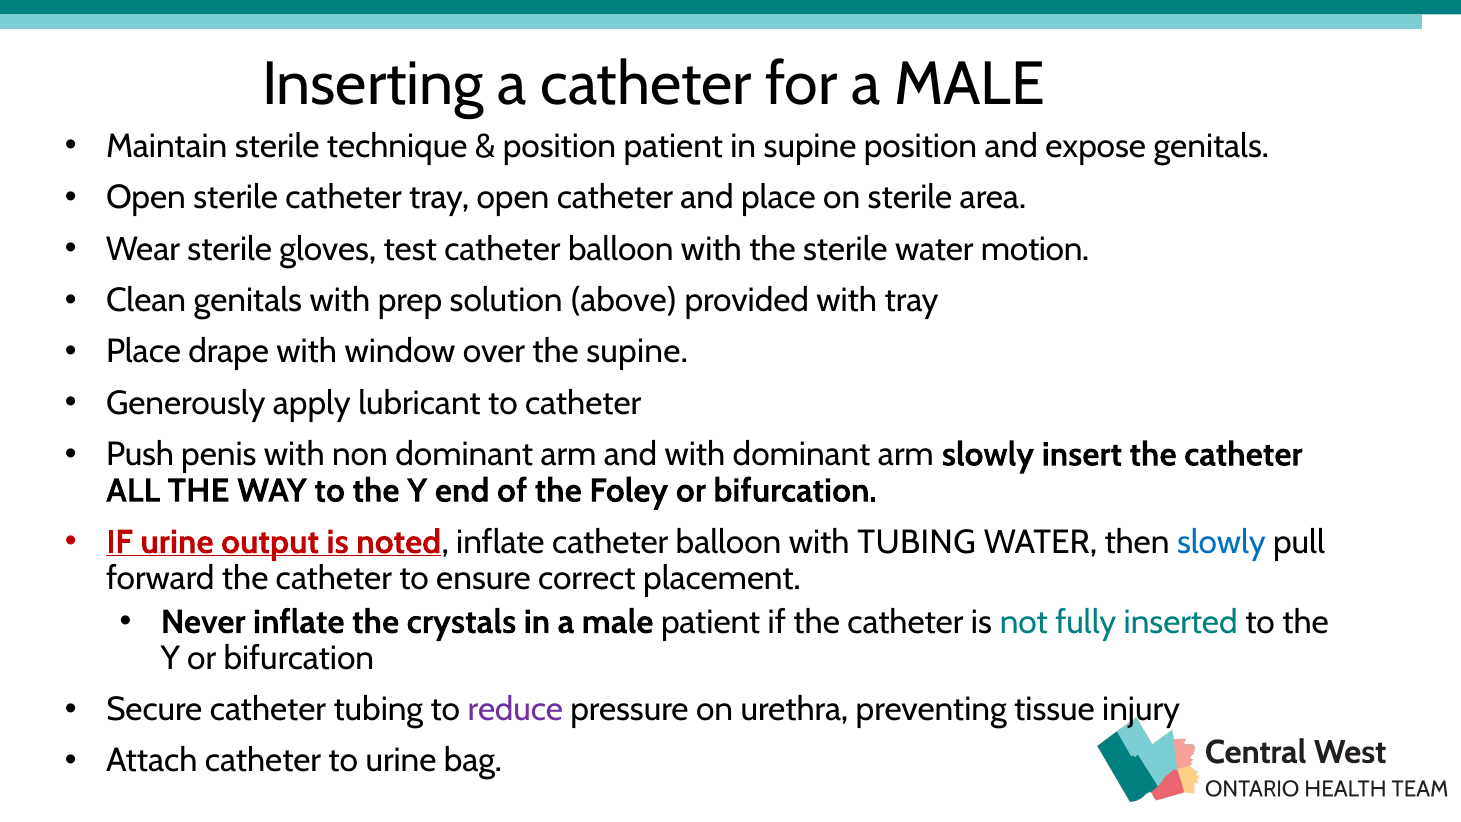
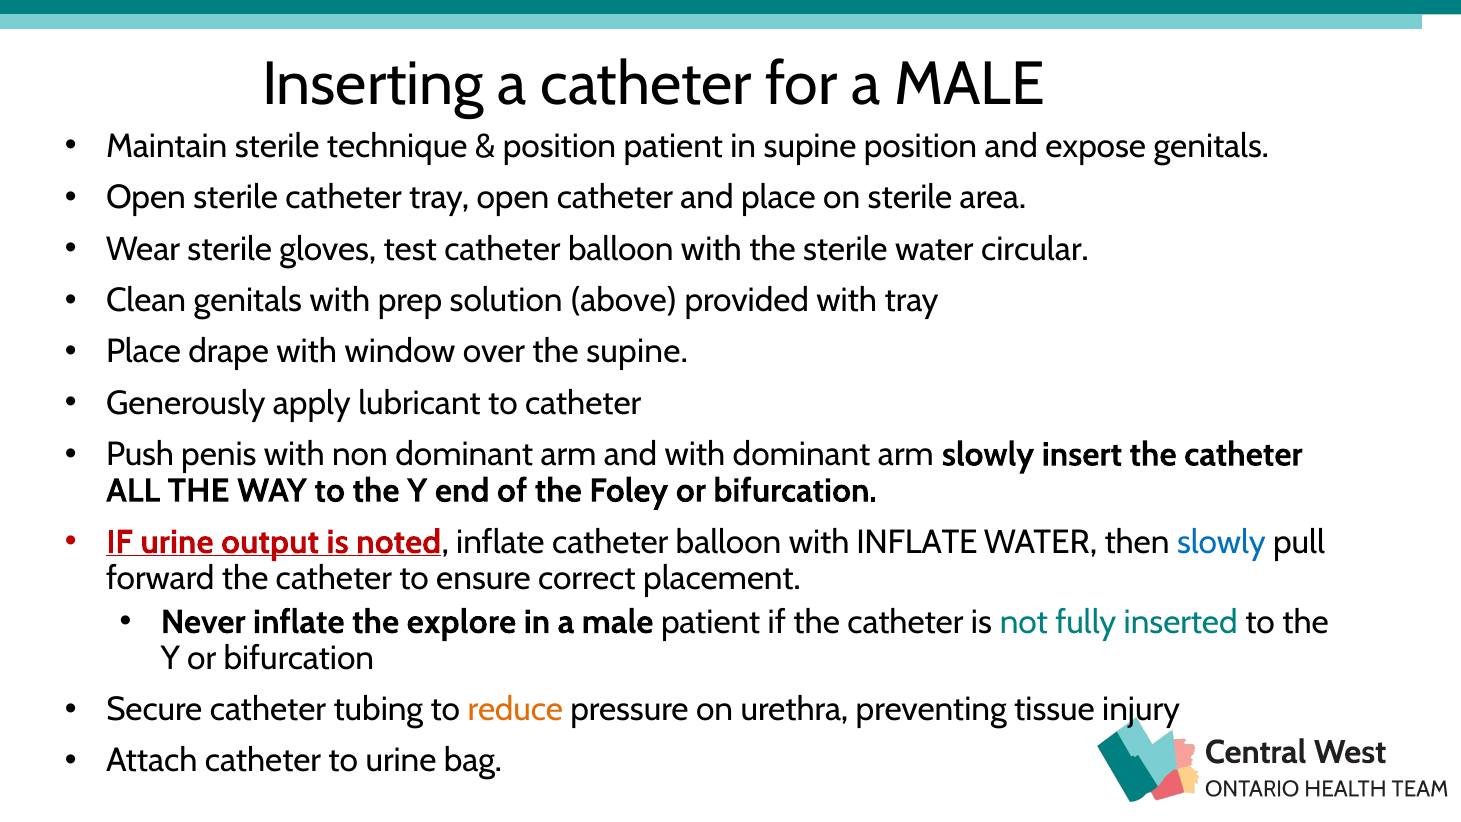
motion: motion -> circular
with TUBING: TUBING -> INFLATE
crystals: crystals -> explore
reduce colour: purple -> orange
